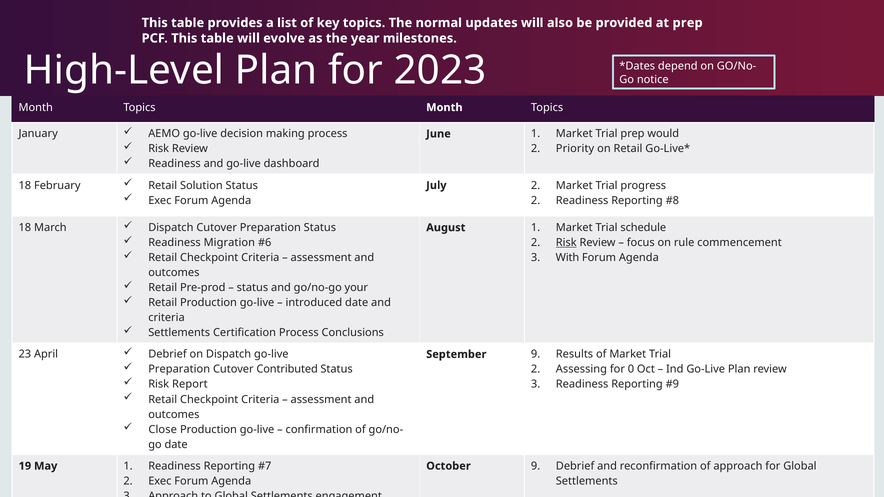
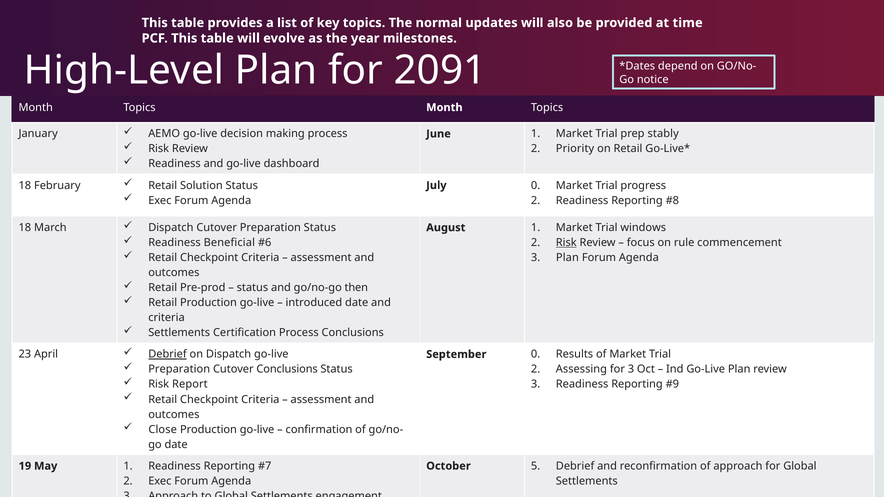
at prep: prep -> time
2023: 2023 -> 2091
would: would -> stably
July 2: 2 -> 0
schedule: schedule -> windows
Migration: Migration -> Beneficial
With at (568, 258): With -> Plan
your: your -> then
Debrief at (167, 354) underline: none -> present
September 9: 9 -> 0
Cutover Contributed: Contributed -> Conclusions
for 0: 0 -> 3
October 9: 9 -> 5
